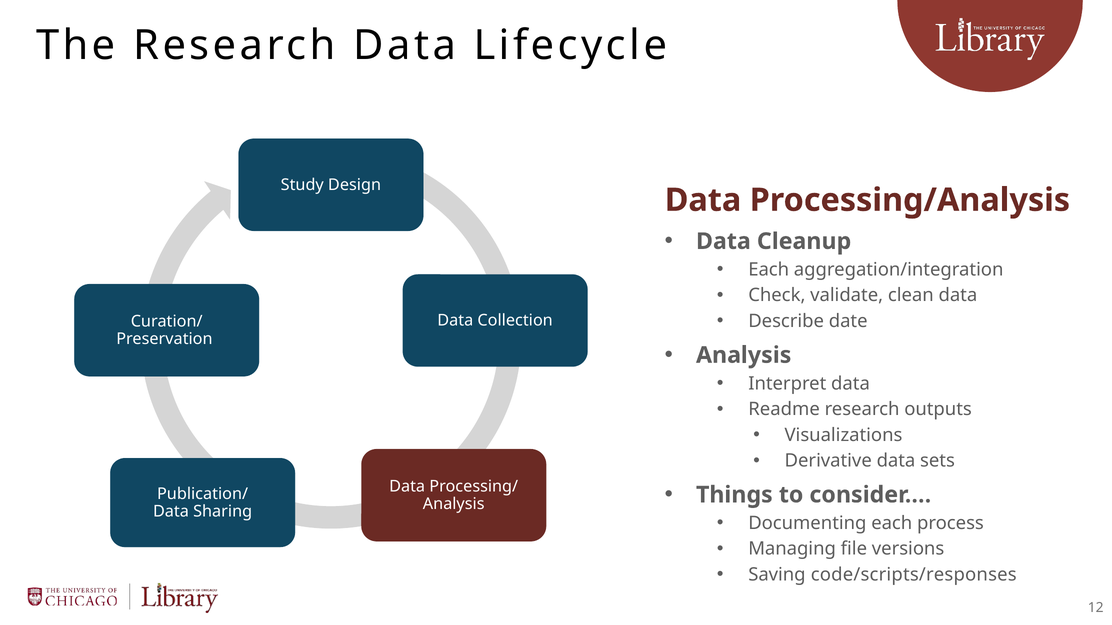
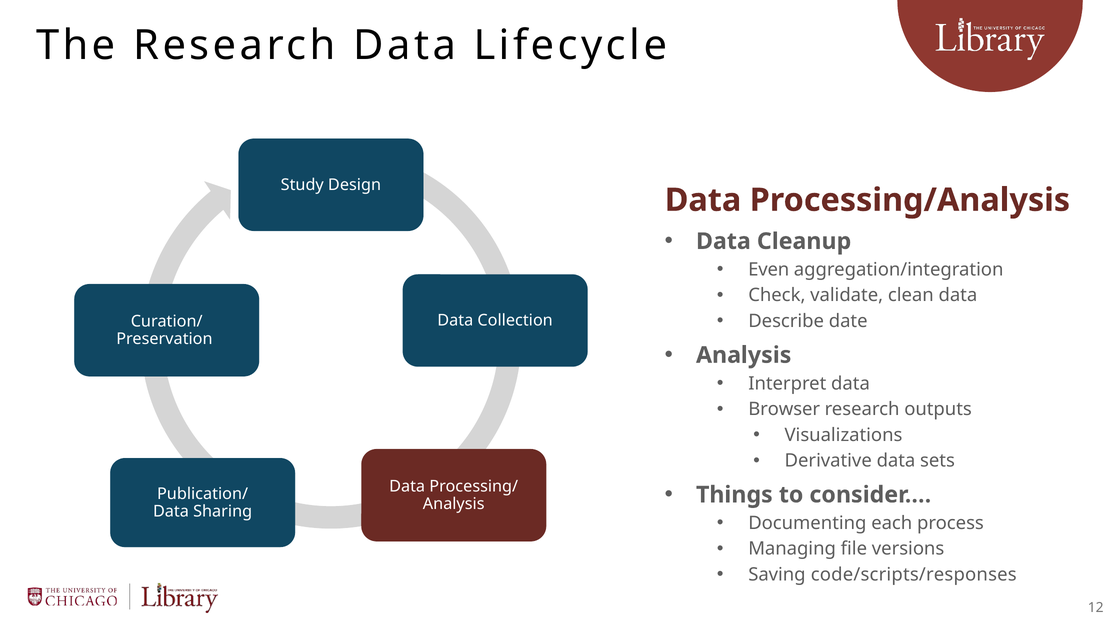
Each at (769, 270): Each -> Even
Readme: Readme -> Browser
